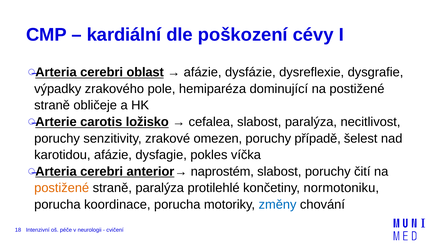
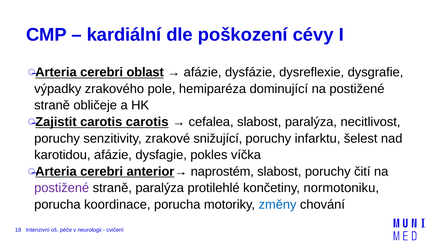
Arterie: Arterie -> Zajistit
carotis ložisko: ložisko -> carotis
omezen: omezen -> snižující
případě: případě -> infarktu
postižené at (62, 188) colour: orange -> purple
